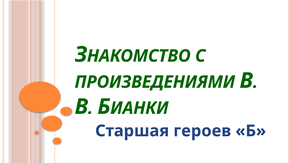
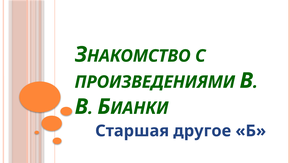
героев: героев -> другое
